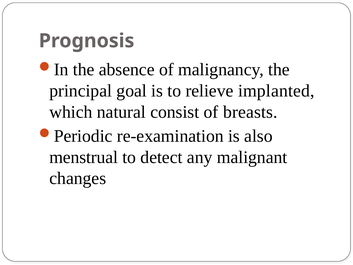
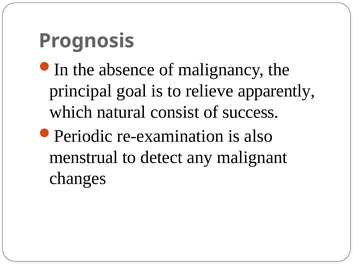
implanted: implanted -> apparently
breasts: breasts -> success
